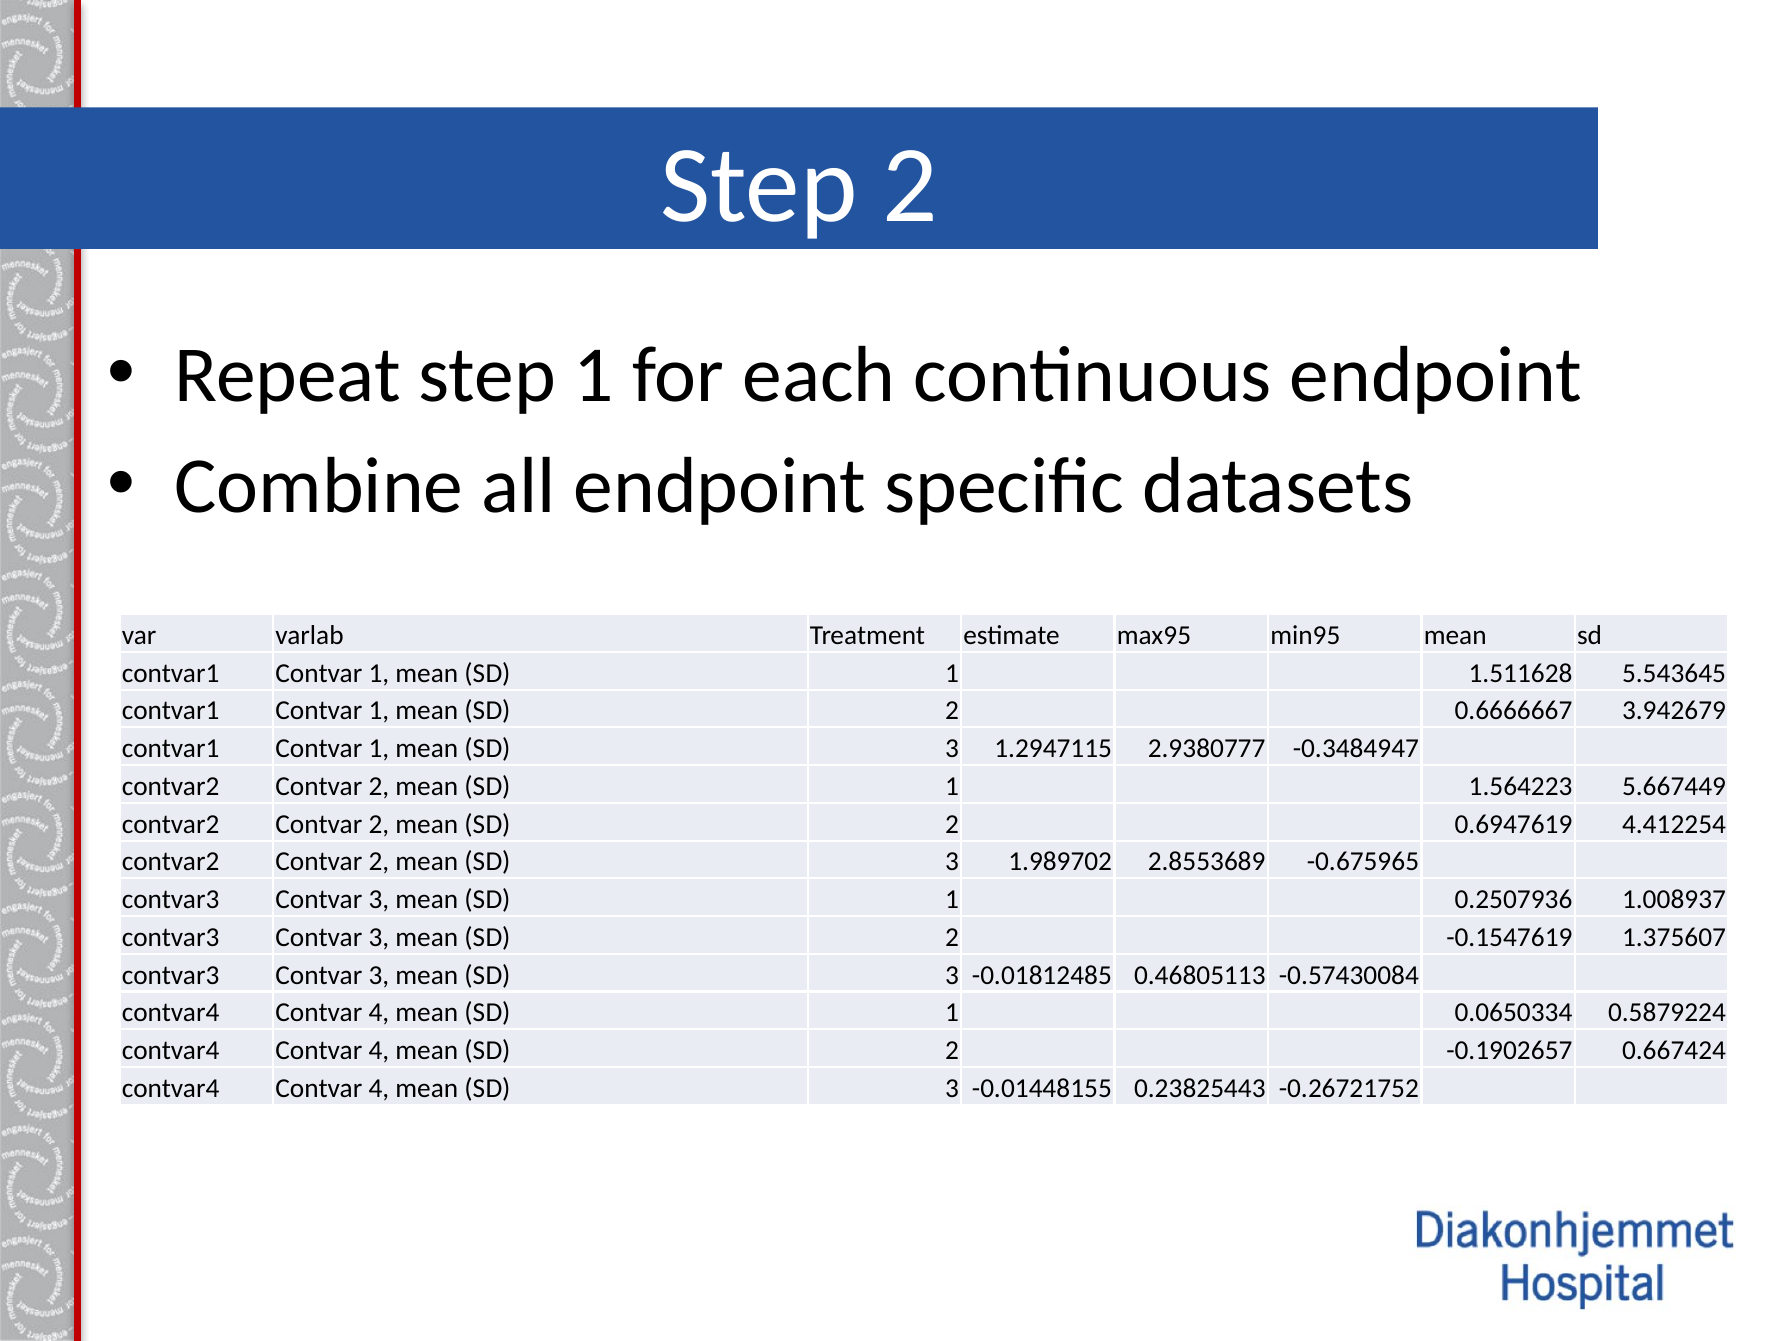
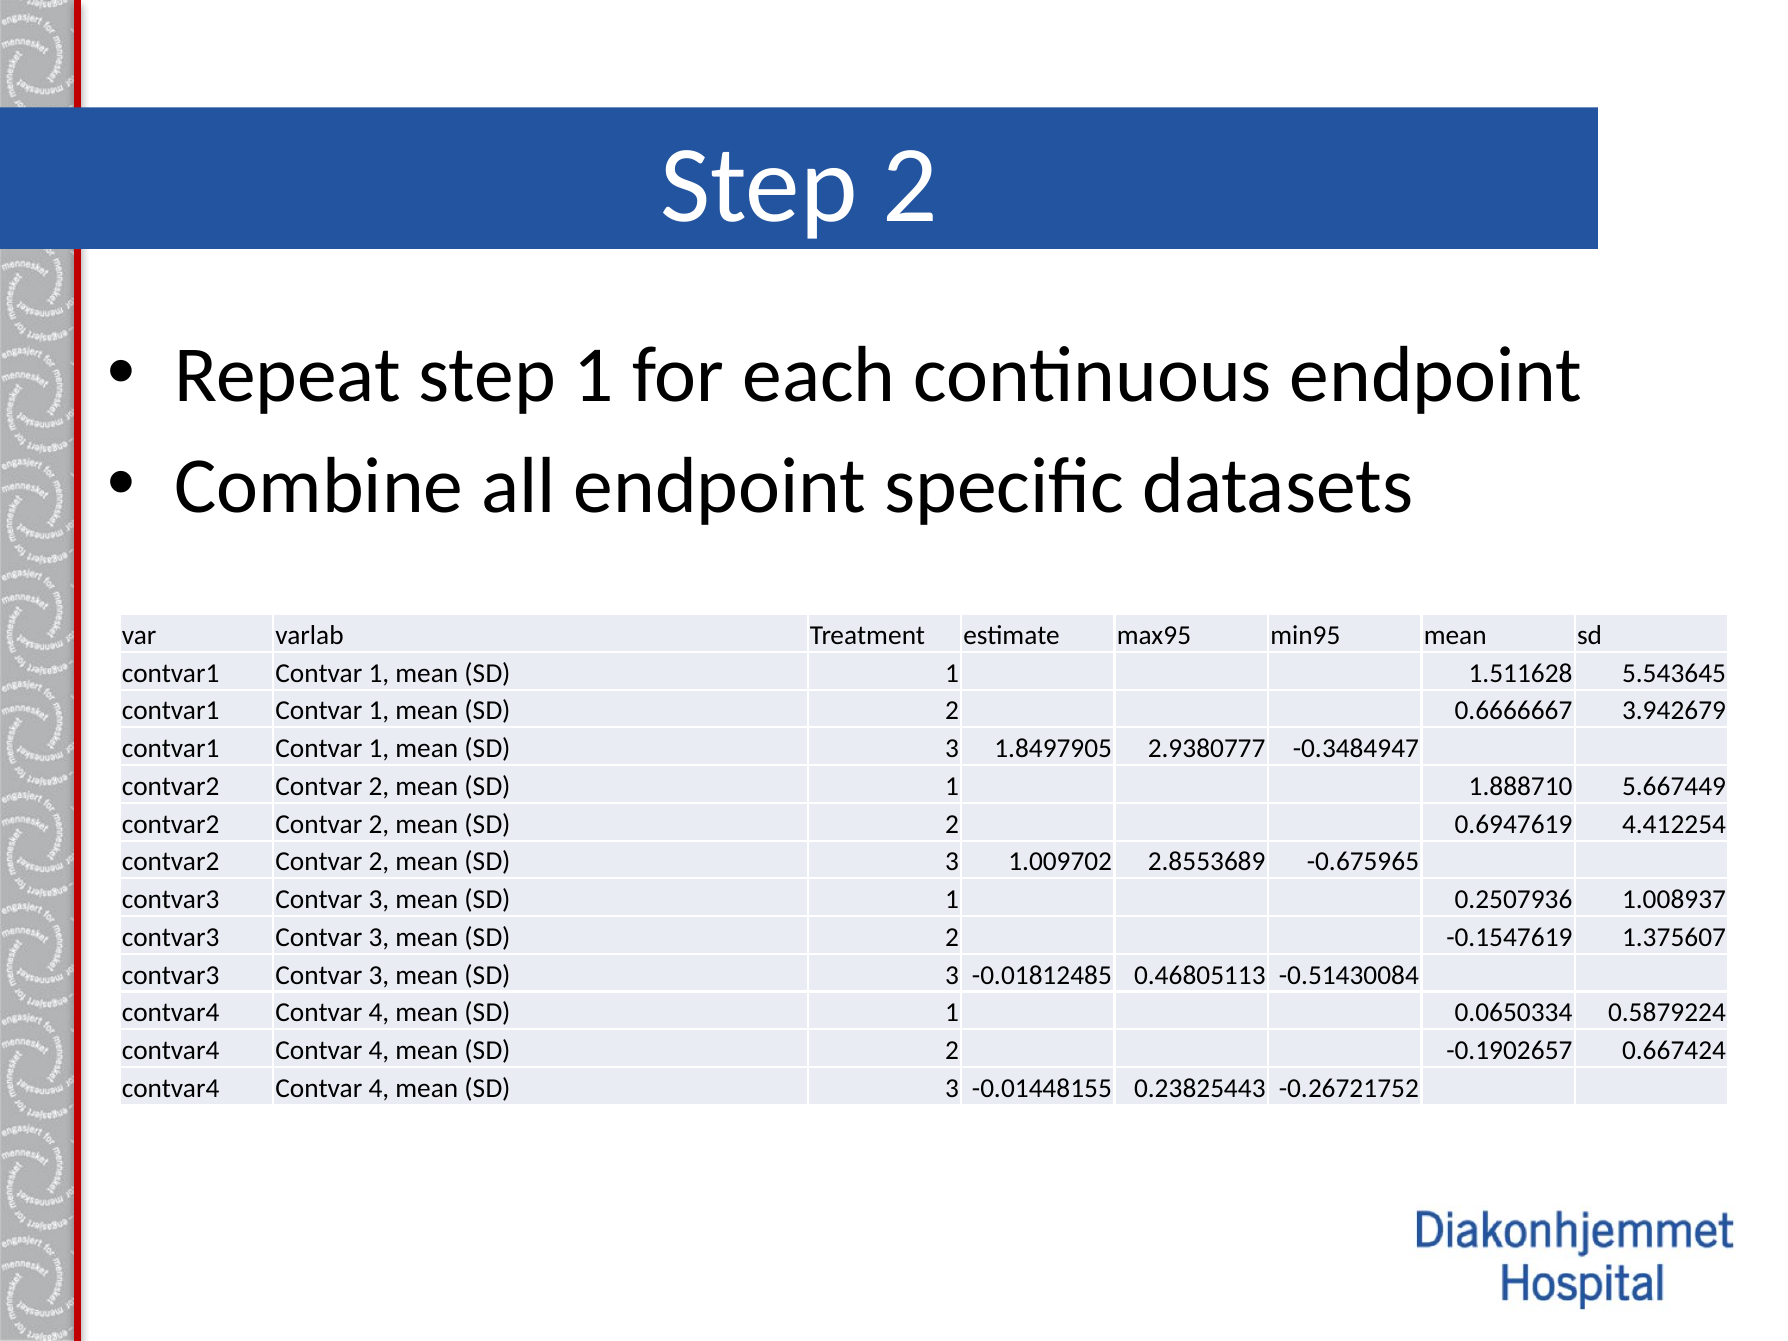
1.2947115: 1.2947115 -> 1.8497905
1.564223: 1.564223 -> 1.888710
1.989702: 1.989702 -> 1.009702
-0.57430084: -0.57430084 -> -0.51430084
